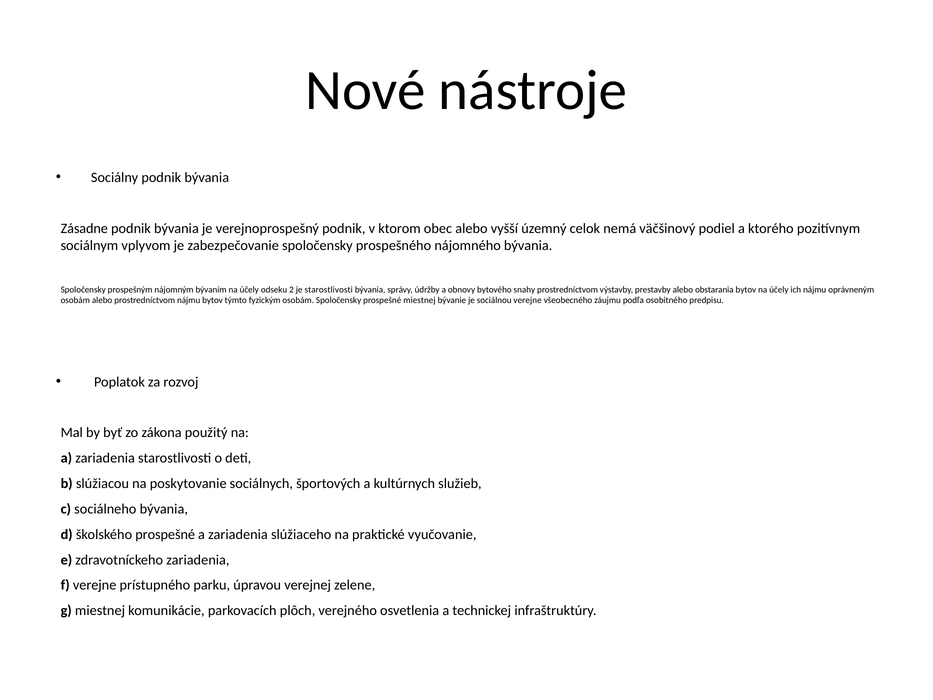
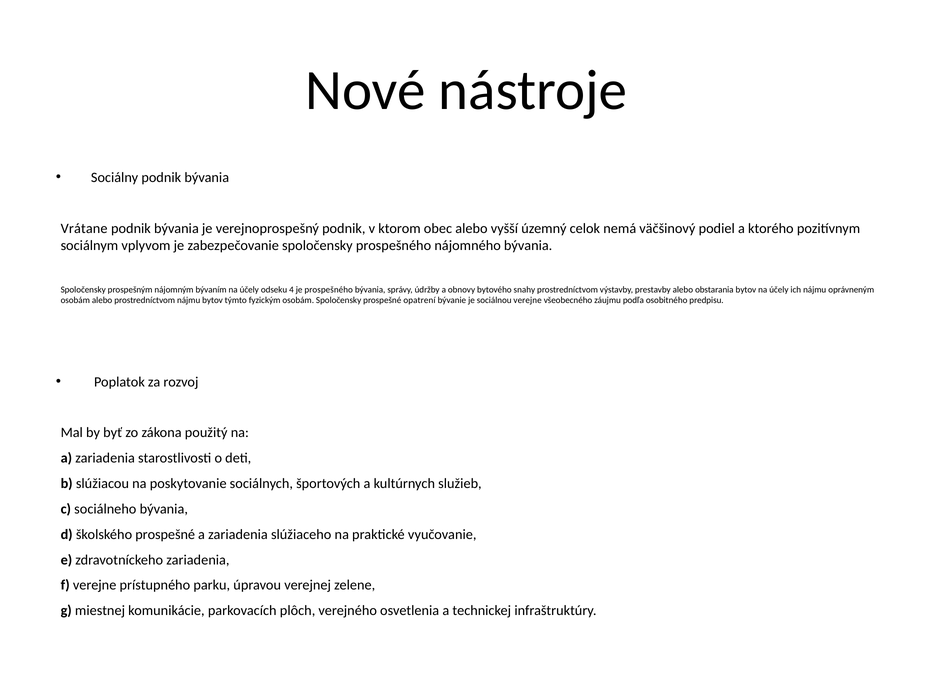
Zásadne: Zásadne -> Vrátane
2: 2 -> 4
je starostlivosti: starostlivosti -> prospešného
prospešné miestnej: miestnej -> opatrení
